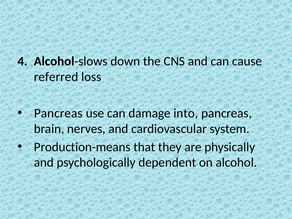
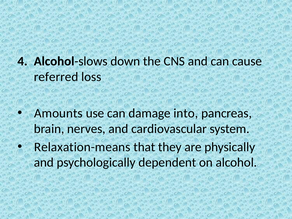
Pancreas at (58, 113): Pancreas -> Amounts
Production-means: Production-means -> Relaxation-means
